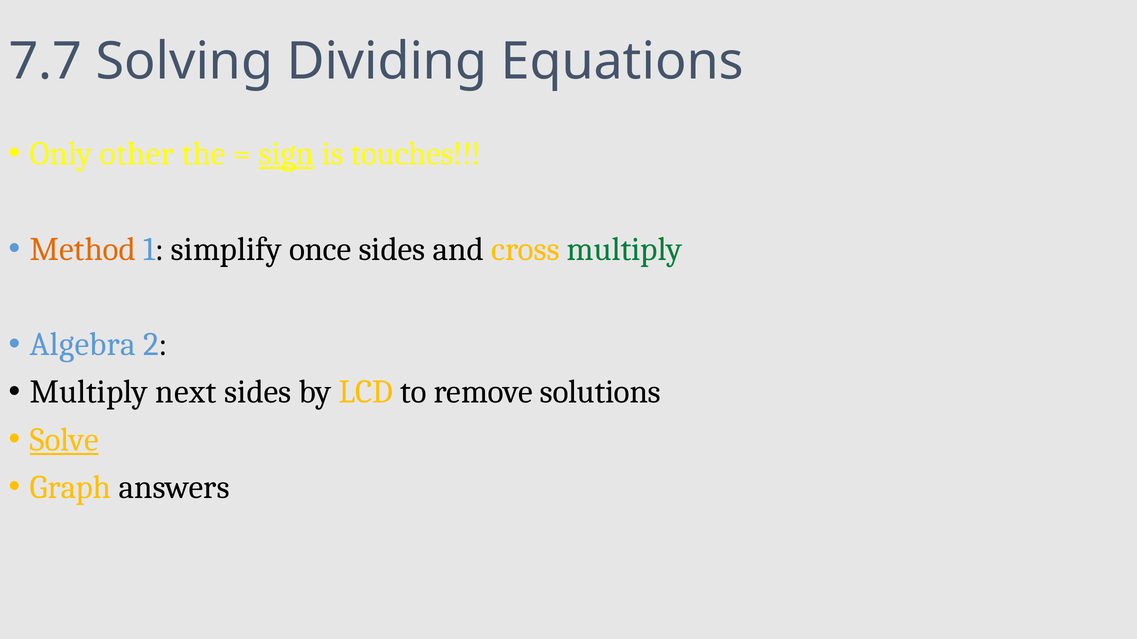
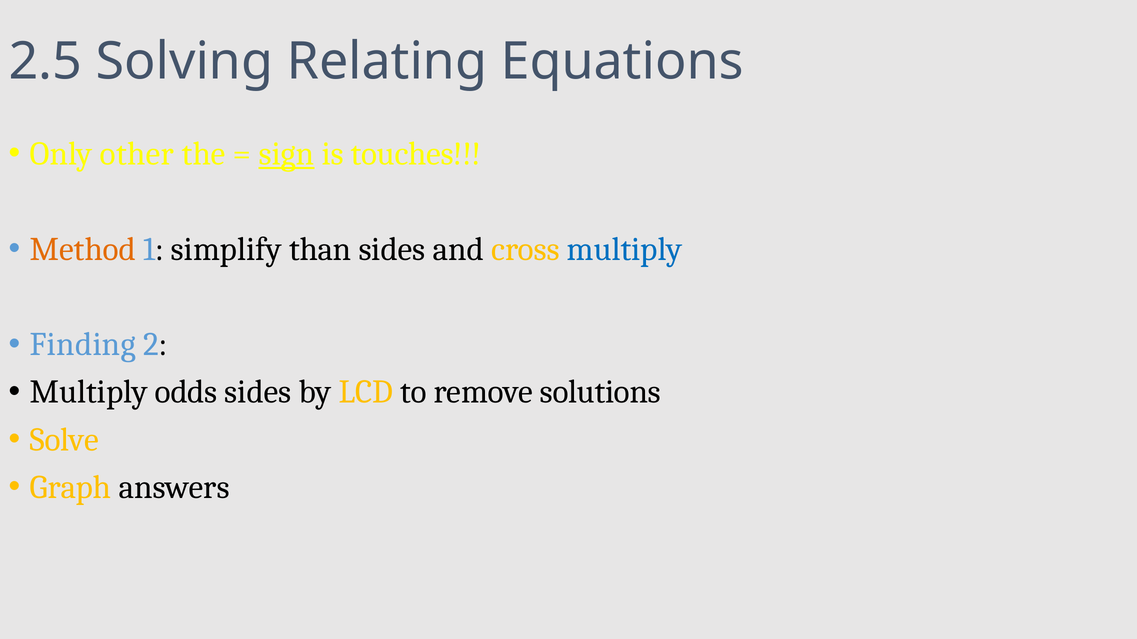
7.7: 7.7 -> 2.5
Dividing: Dividing -> Relating
once: once -> than
multiply at (625, 249) colour: green -> blue
Algebra: Algebra -> Finding
next: next -> odds
Solve underline: present -> none
